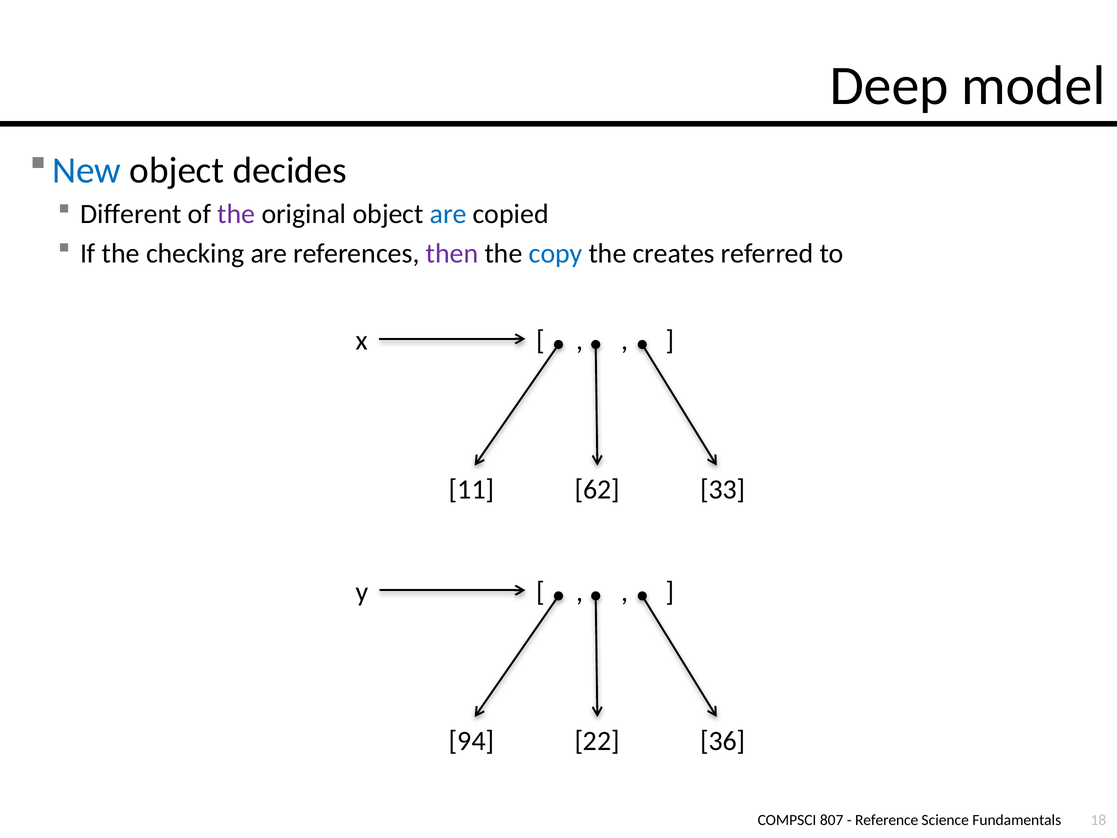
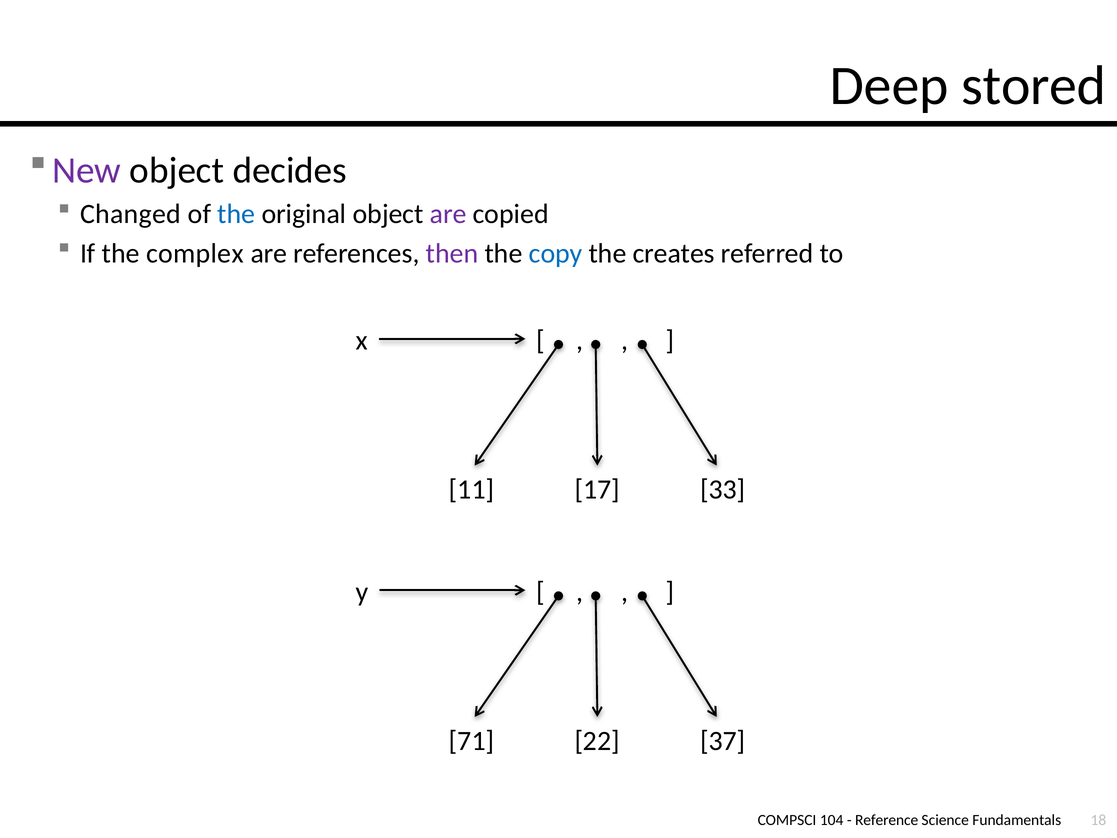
model: model -> stored
New colour: blue -> purple
Different: Different -> Changed
the at (236, 214) colour: purple -> blue
are at (448, 214) colour: blue -> purple
checking: checking -> complex
62: 62 -> 17
94: 94 -> 71
36: 36 -> 37
807: 807 -> 104
